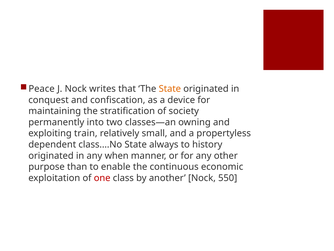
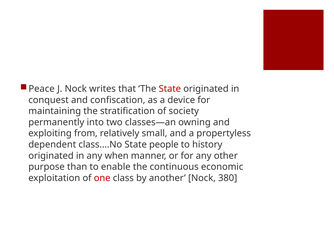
State at (170, 89) colour: orange -> red
train: train -> from
always: always -> people
550: 550 -> 380
